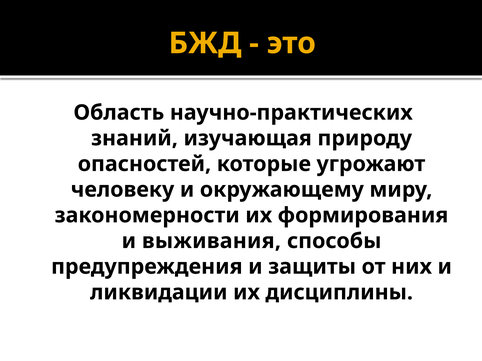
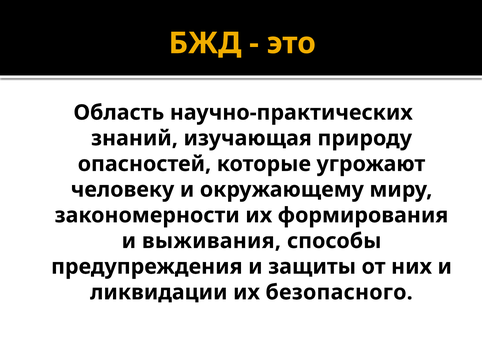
дисциплины: дисциплины -> безопасного
